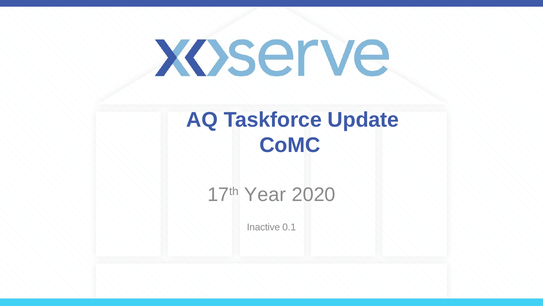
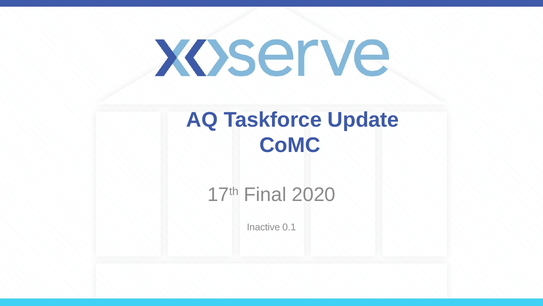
Year: Year -> Final
